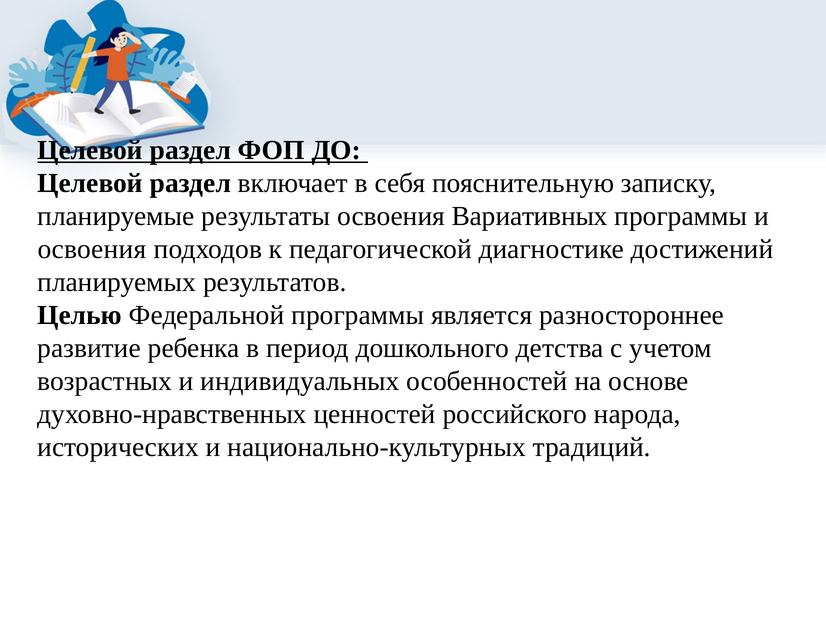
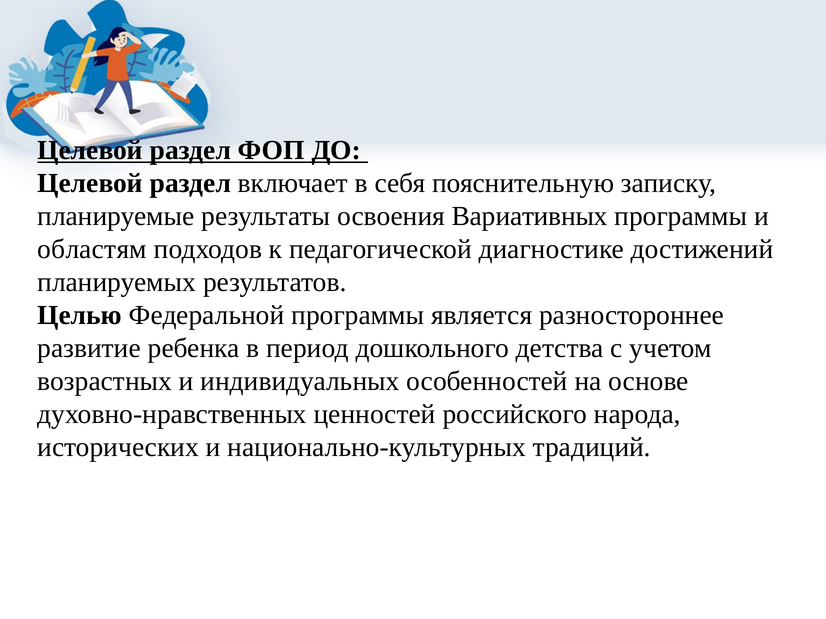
освоения at (92, 249): освоения -> областям
